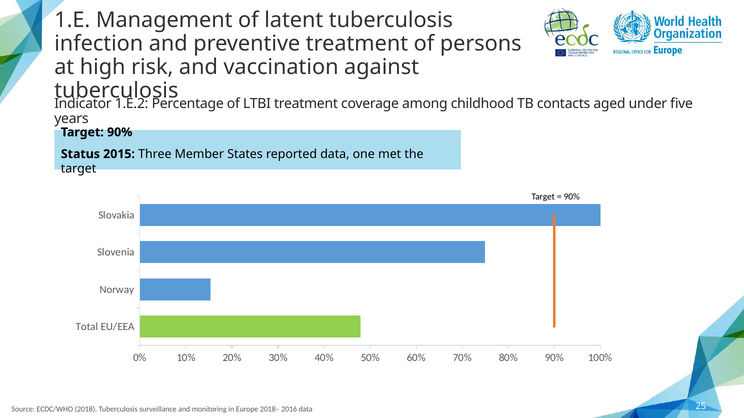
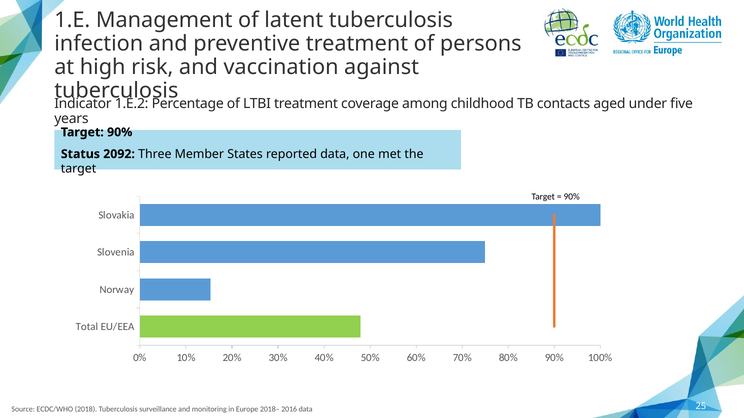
2015: 2015 -> 2092
